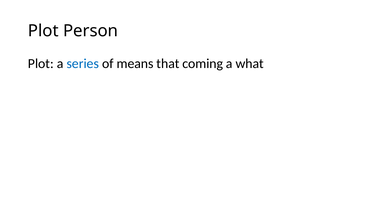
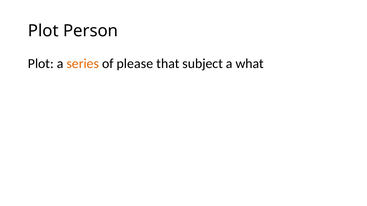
series colour: blue -> orange
means: means -> please
coming: coming -> subject
